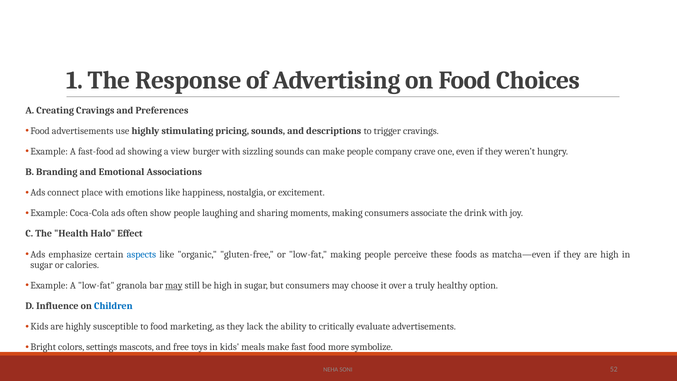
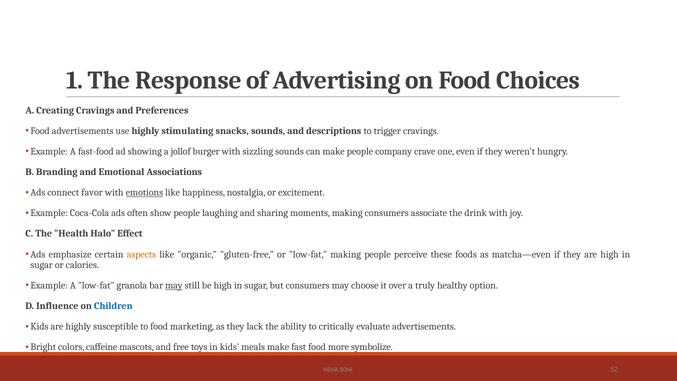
pricing: pricing -> snacks
view: view -> jollof
place: place -> favor
emotions underline: none -> present
aspects colour: blue -> orange
settings: settings -> caffeine
